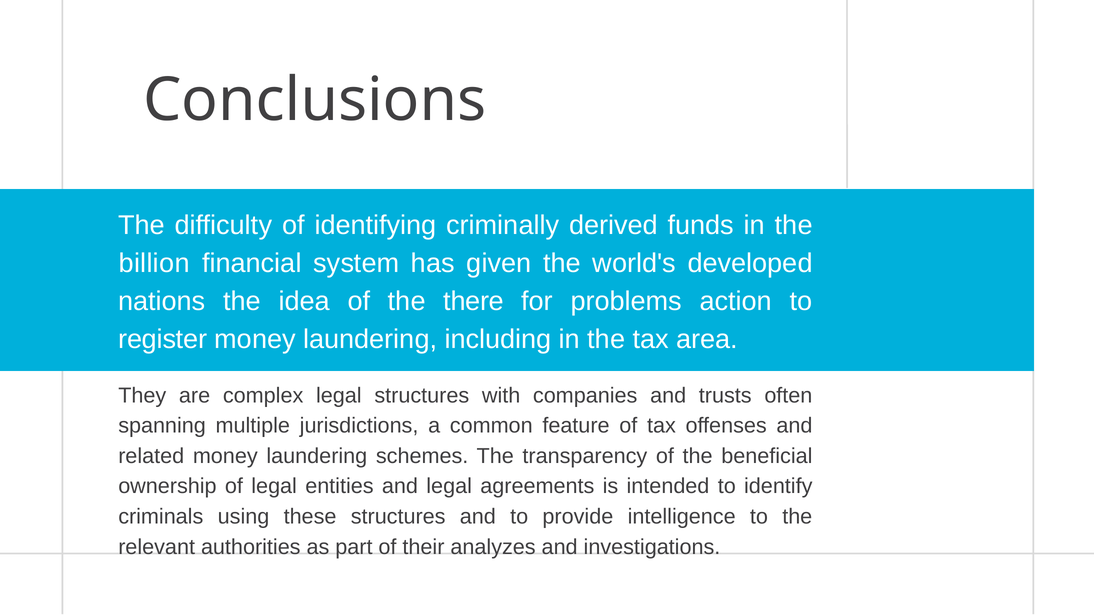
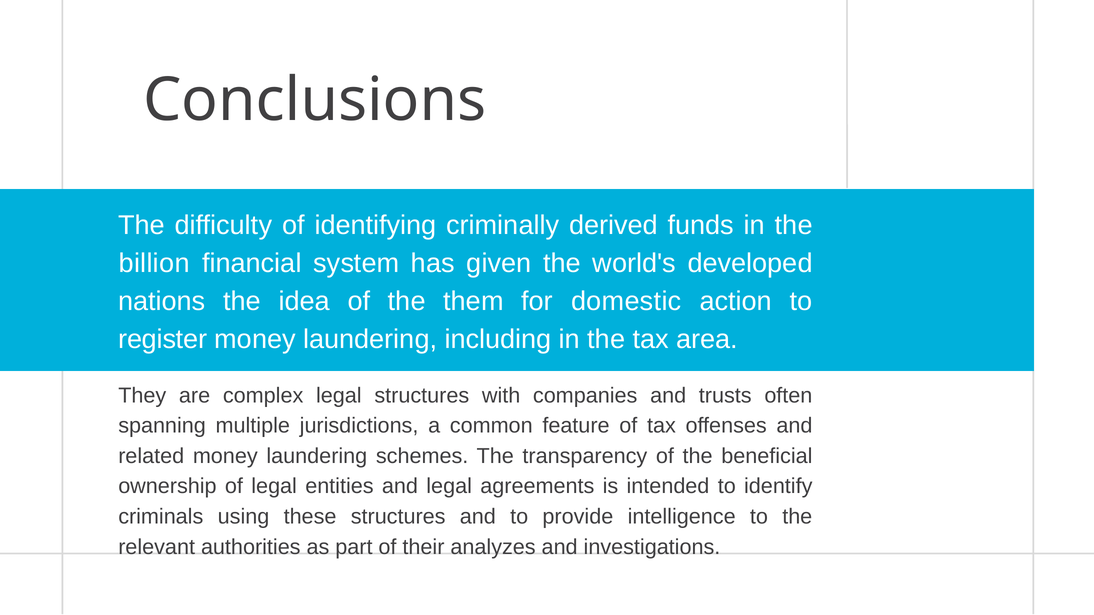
there: there -> them
problems: problems -> domestic
